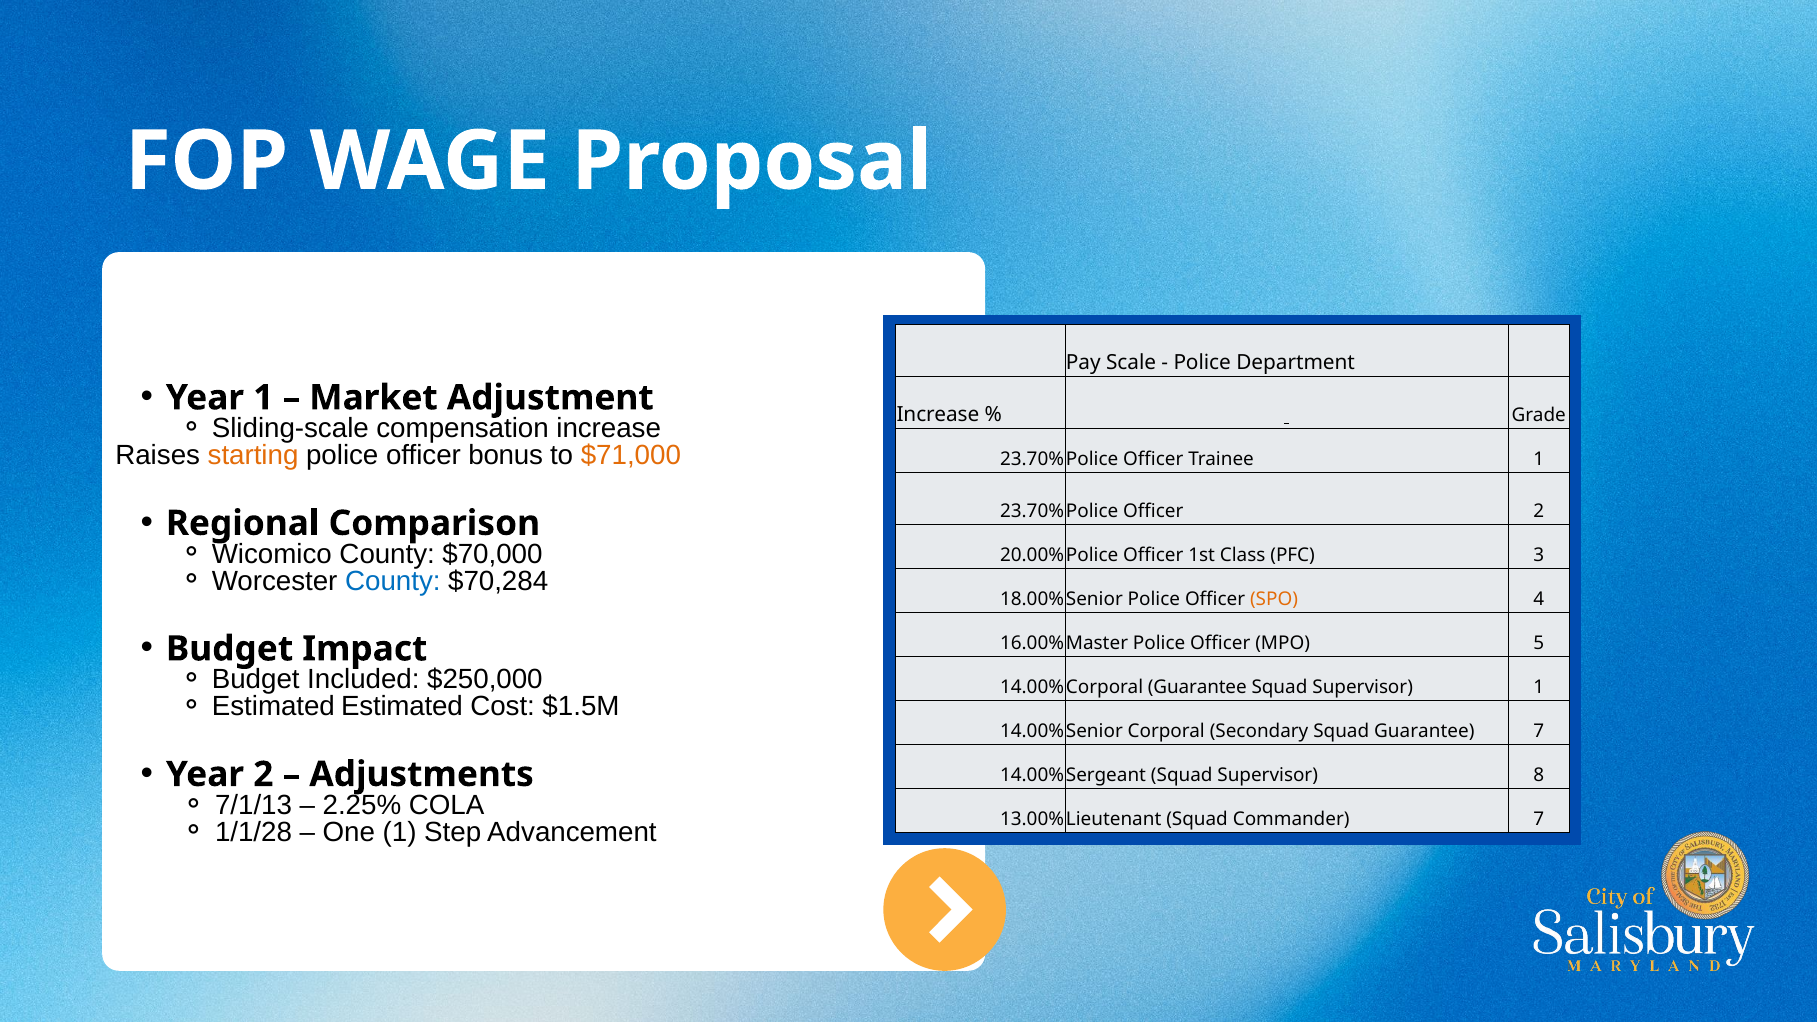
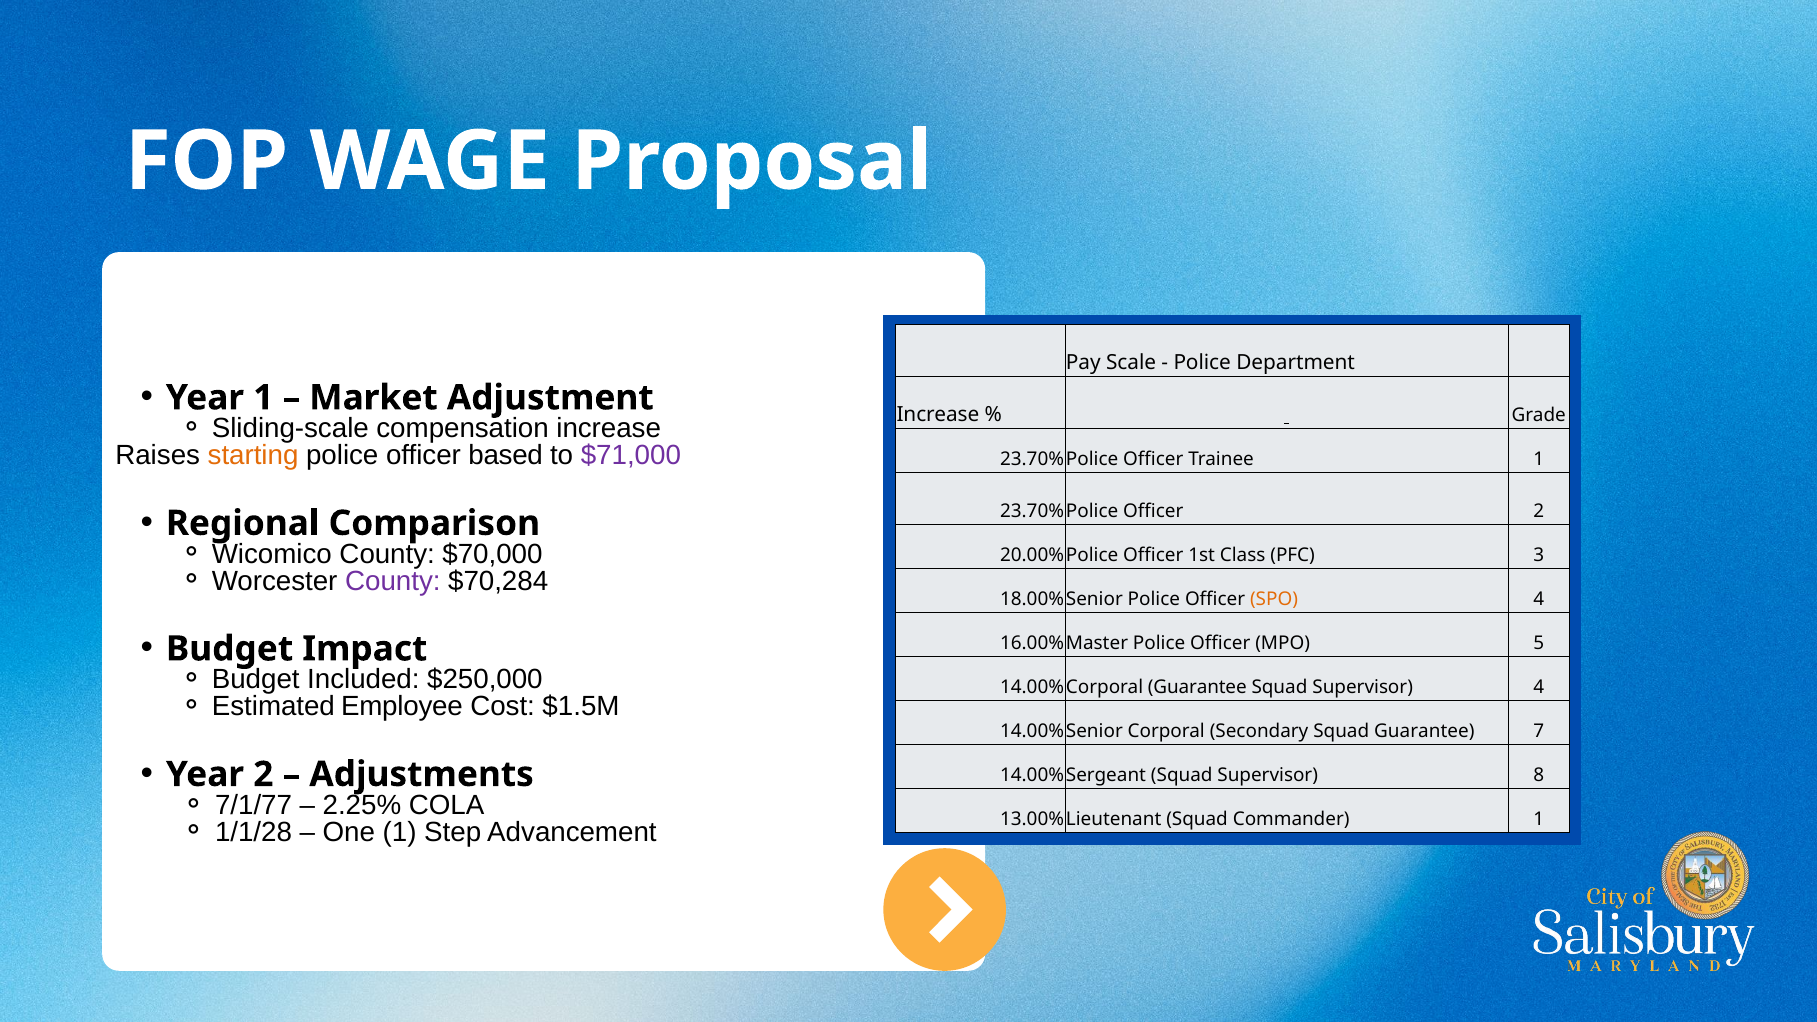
bonus: bonus -> based
$71,000 colour: orange -> purple
County at (393, 581) colour: blue -> purple
Supervisor 1: 1 -> 4
Estimated Estimated: Estimated -> Employee
7/1/13: 7/1/13 -> 7/1/77
Commander 7: 7 -> 1
